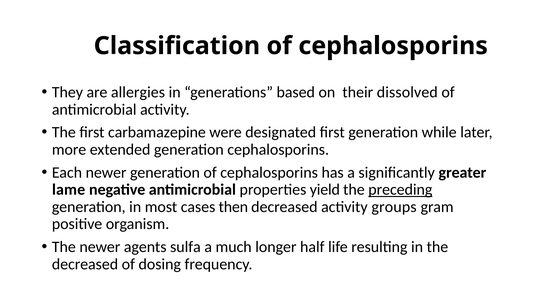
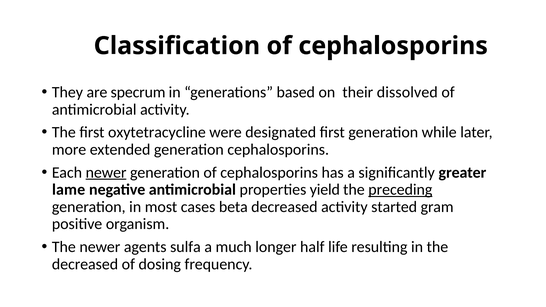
allergies: allergies -> specrum
carbamazepine: carbamazepine -> oxytetracycline
newer at (106, 173) underline: none -> present
then: then -> beta
groups: groups -> started
